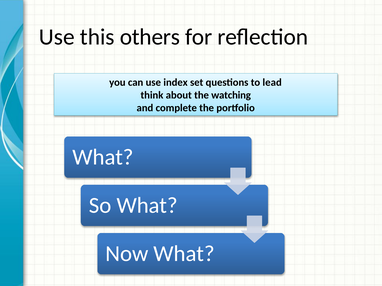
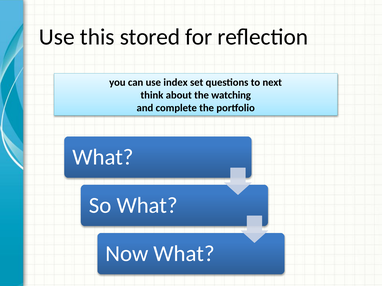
others: others -> stored
lead: lead -> next
